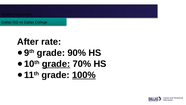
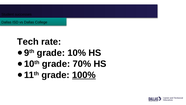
After: After -> Tech
90%: 90% -> 10%
grade at (56, 64) underline: present -> none
